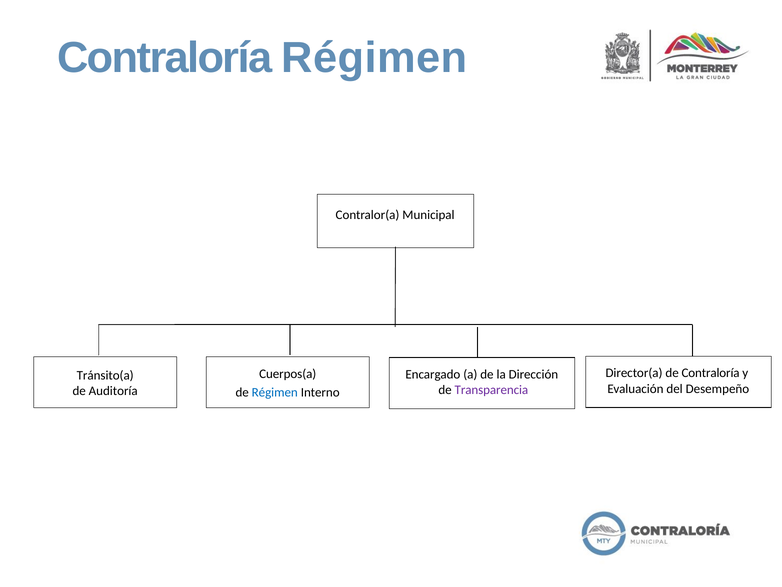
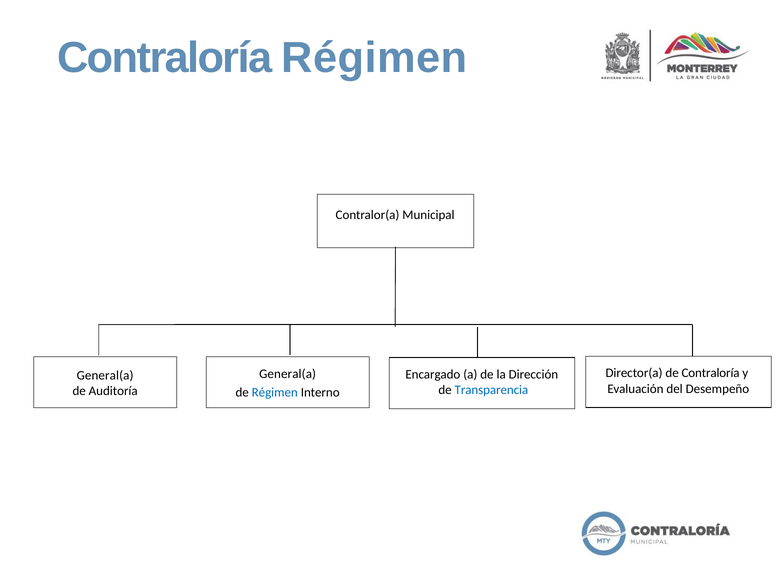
Cuerpos(a at (288, 374): Cuerpos(a -> General(a
Tránsito(a at (105, 375): Tránsito(a -> General(a
Transparencia colour: purple -> blue
